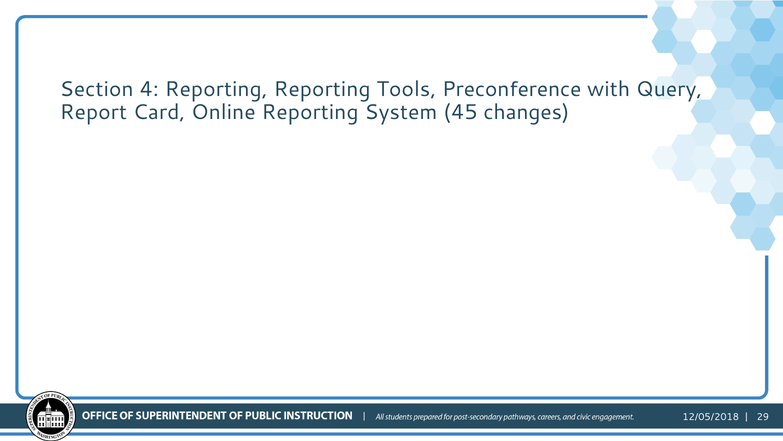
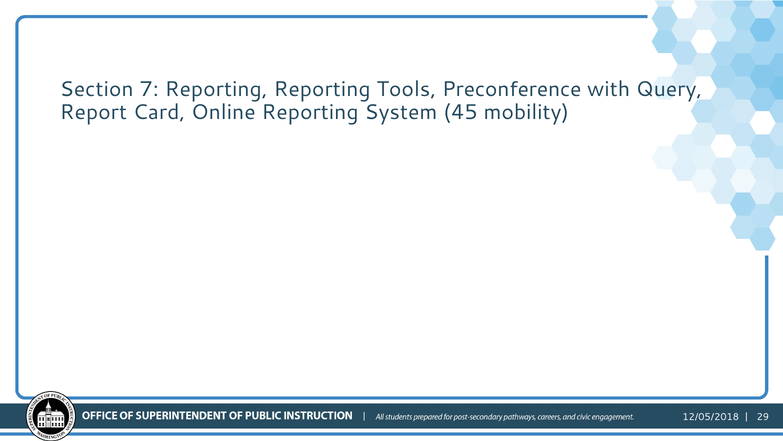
4: 4 -> 7
changes: changes -> mobility
